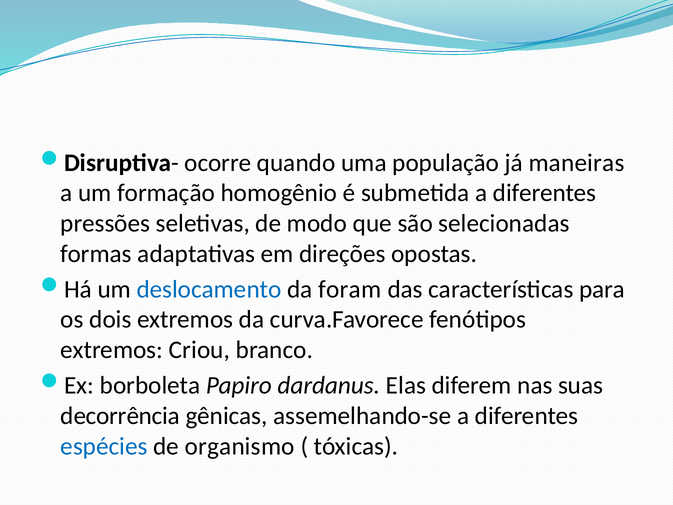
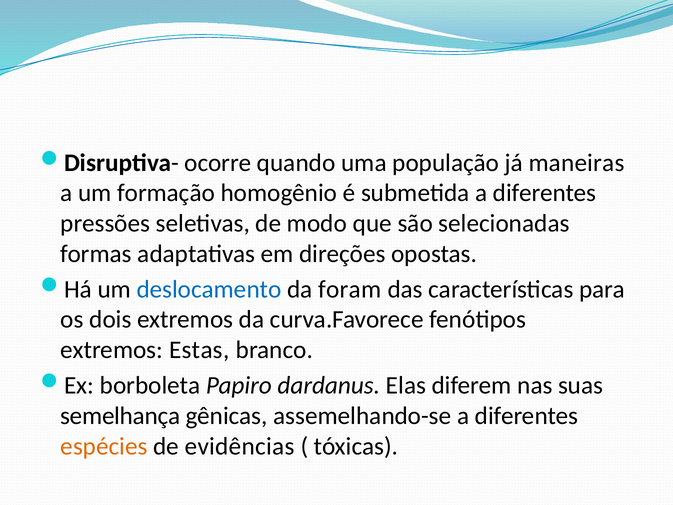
Criou: Criou -> Estas
decorrência: decorrência -> semelhança
espécies colour: blue -> orange
organismo: organismo -> evidências
